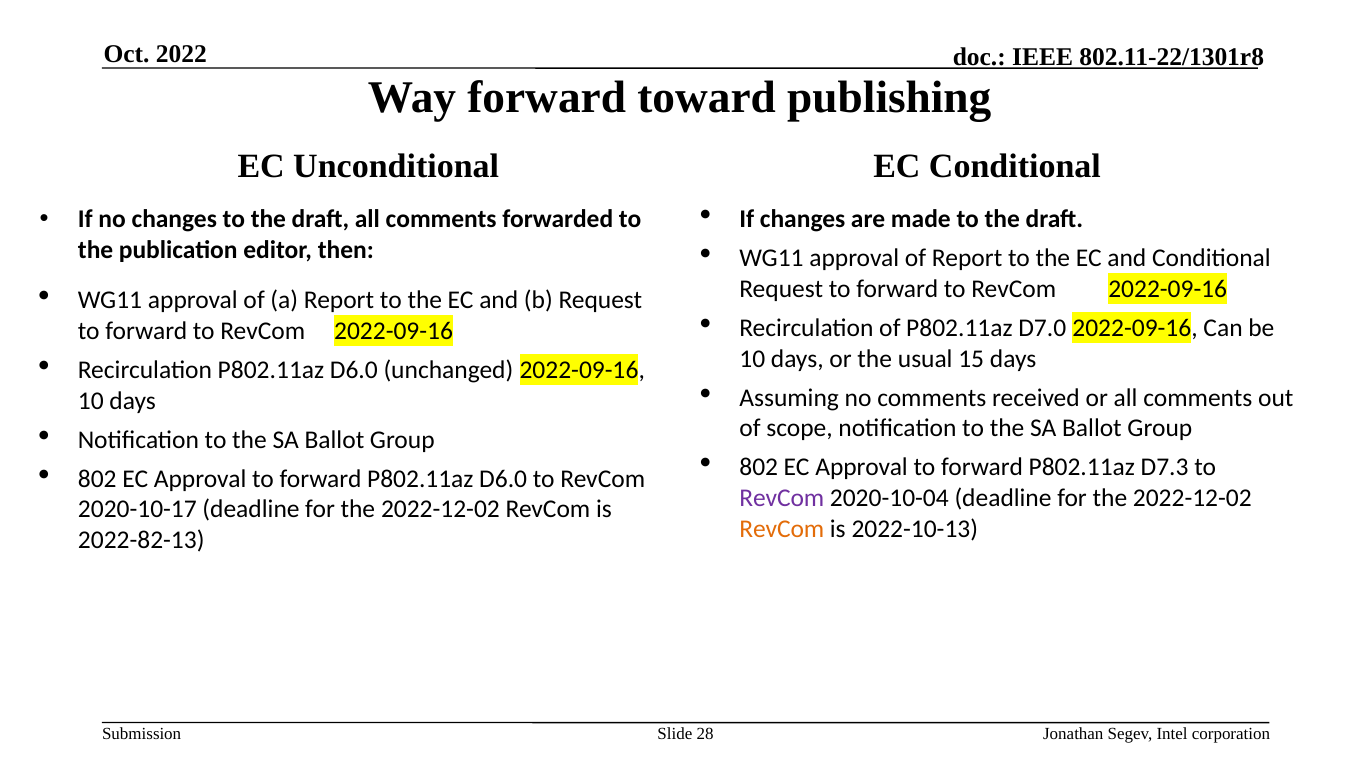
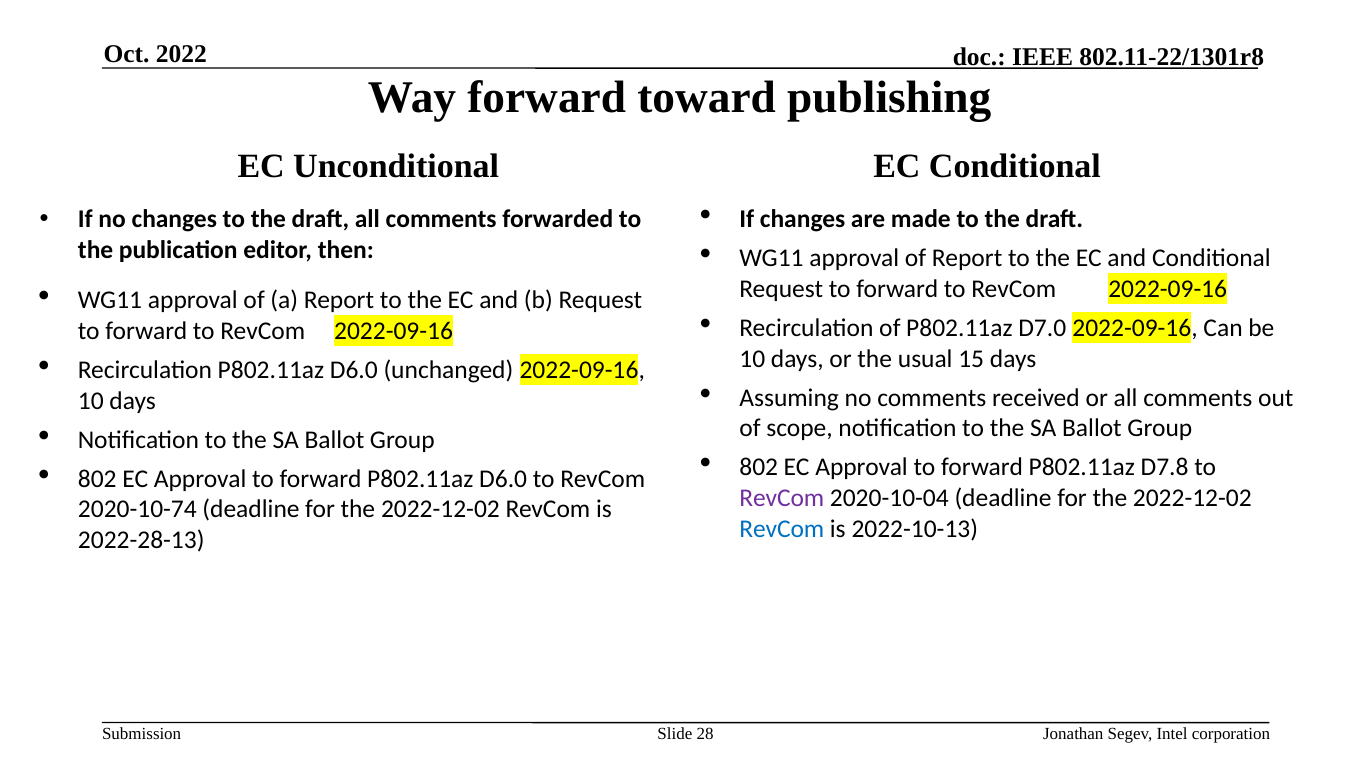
D7.3: D7.3 -> D7.8
2020-10-17: 2020-10-17 -> 2020-10-74
RevCom at (782, 529) colour: orange -> blue
2022-82-13: 2022-82-13 -> 2022-28-13
